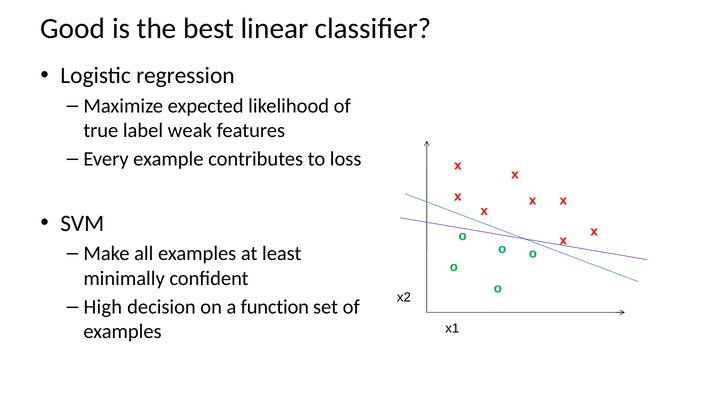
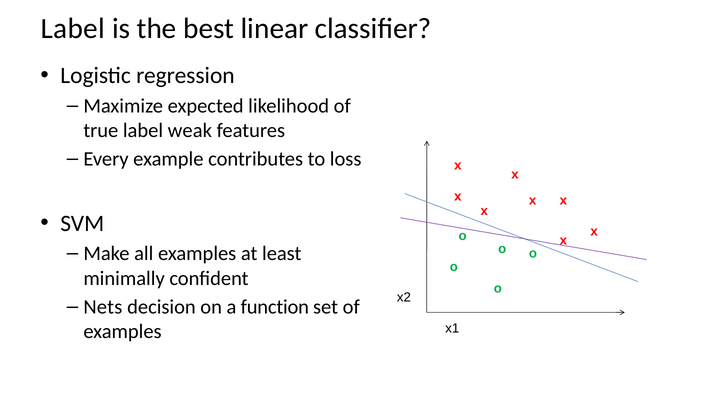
Good at (73, 28): Good -> Label
High: High -> Nets
